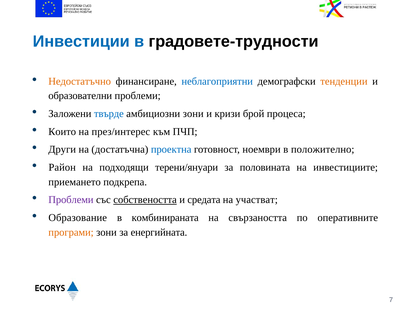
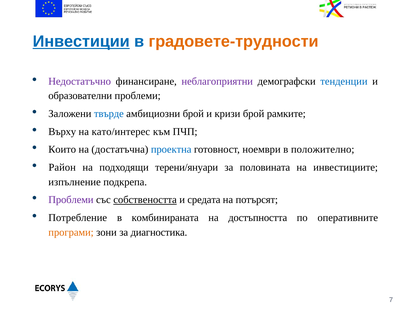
Инвестиции underline: none -> present
градовете-трудности colour: black -> orange
Недостатъчно colour: orange -> purple
неблагоприятни colour: blue -> purple
тенденции colour: orange -> blue
амбициозни зони: зони -> брой
процеса: процеса -> рамките
Които: Които -> Върху
през/интерес: през/интерес -> като/интерес
Други: Други -> Които
приемането: приемането -> изпълнение
участват: участват -> потърсят
Образование: Образование -> Потребление
свързаността: свързаността -> достъпността
енергийната: енергийната -> диагностика
